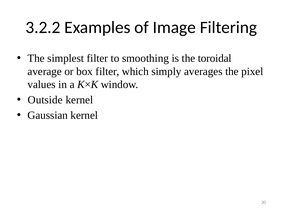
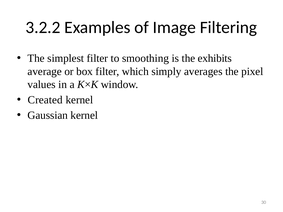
toroidal: toroidal -> exhibits
Outside: Outside -> Created
